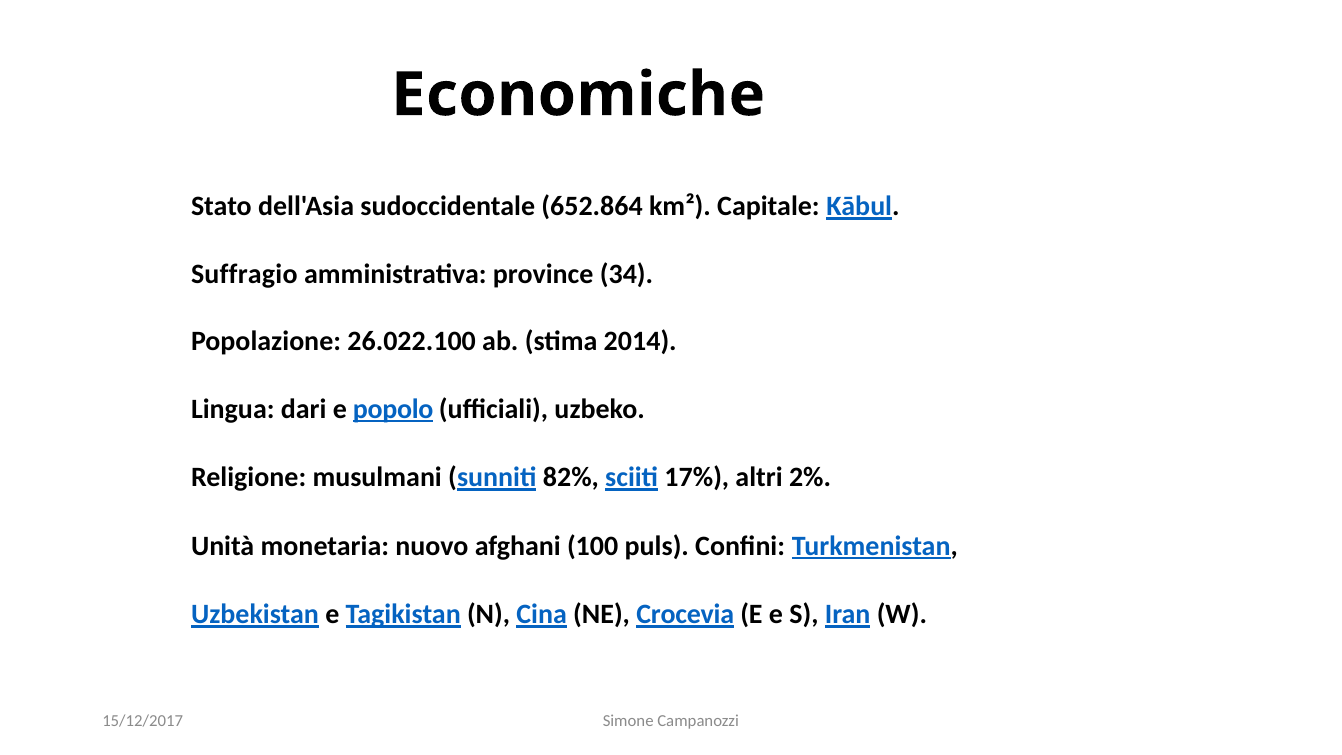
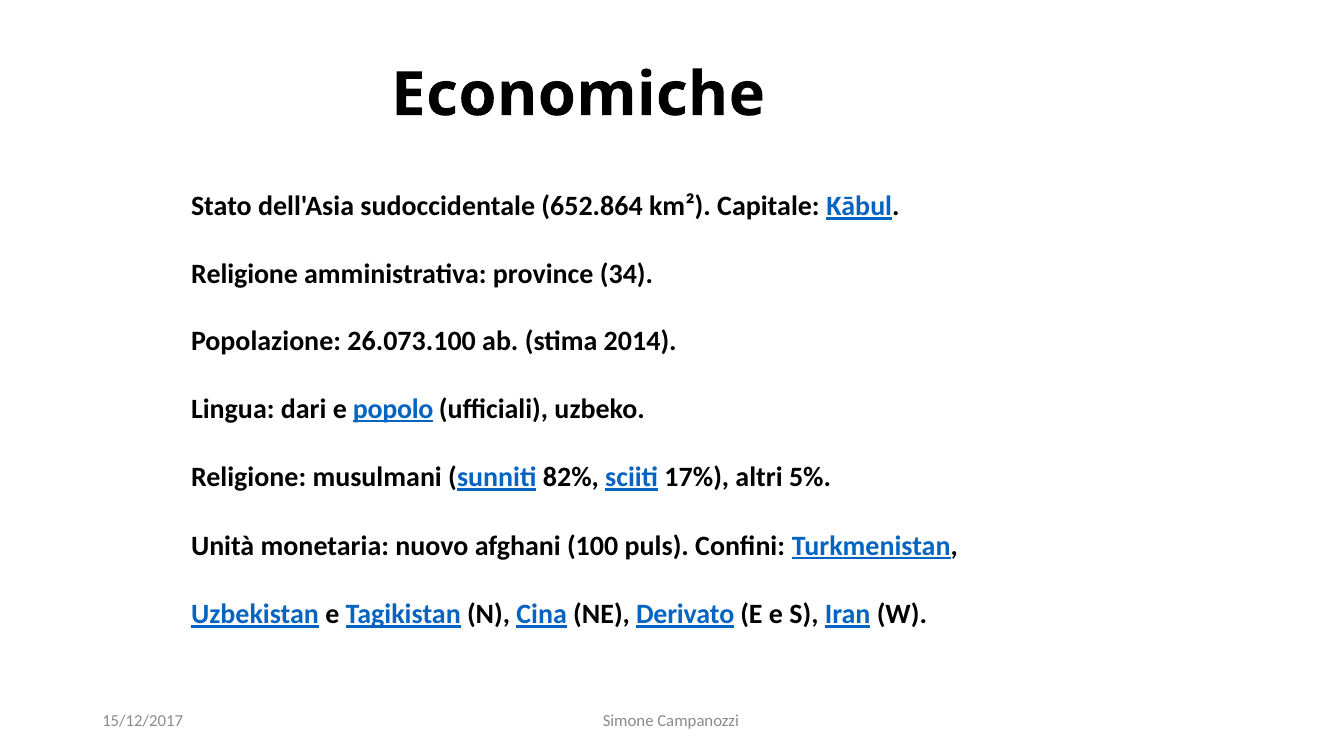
Suffragio at (244, 274): Suffragio -> Religione
26.022.100: 26.022.100 -> 26.073.100
2%: 2% -> 5%
Crocevia: Crocevia -> Derivato
